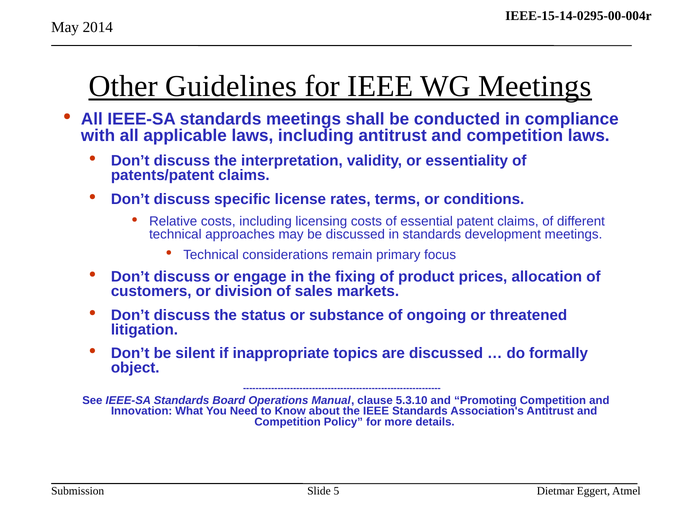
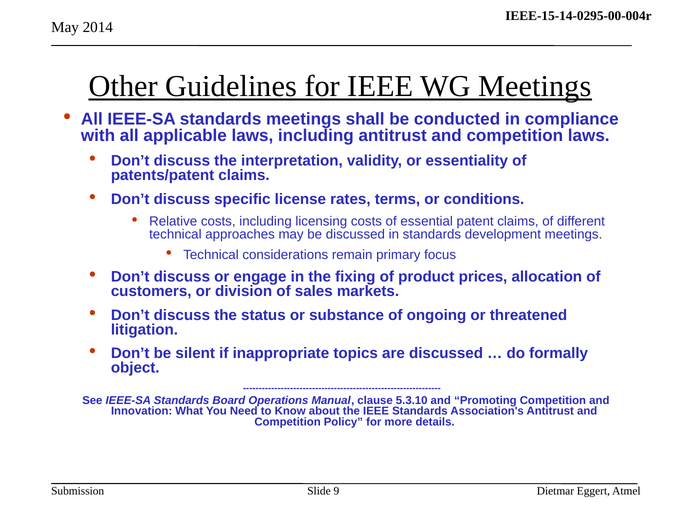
5: 5 -> 9
